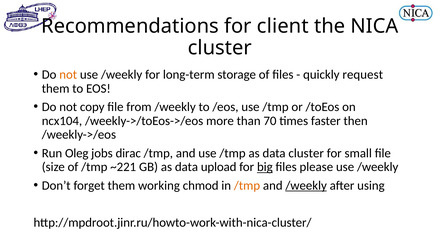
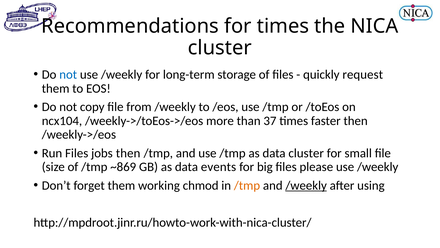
for client: client -> times
not at (68, 74) colour: orange -> blue
70: 70 -> 37
Run Oleg: Oleg -> Files
jobs dirac: dirac -> then
~221: ~221 -> ~869
upload: upload -> events
big underline: present -> none
